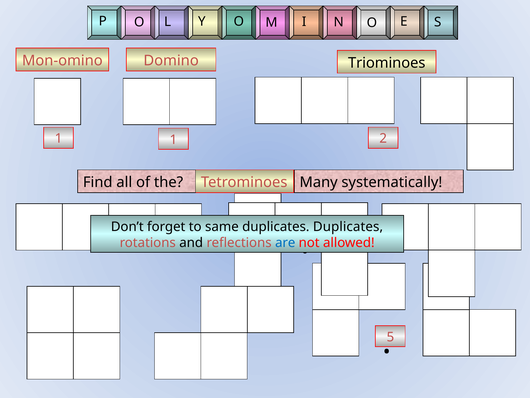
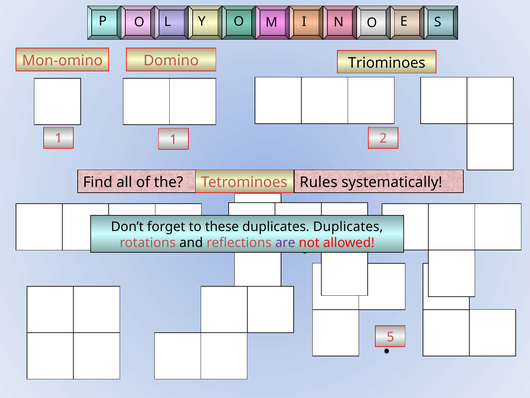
Many: Many -> Rules
same: same -> these
are colour: blue -> purple
